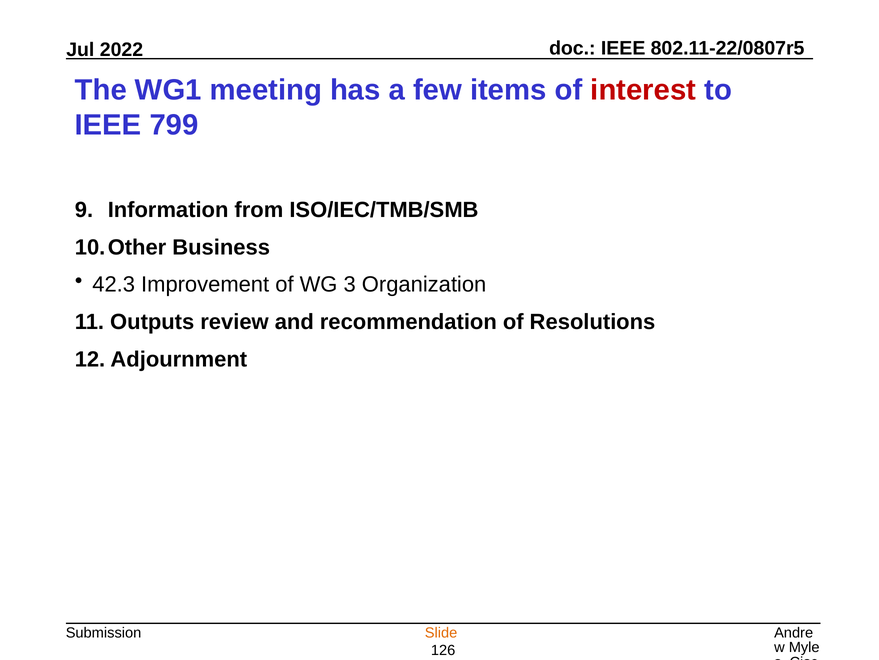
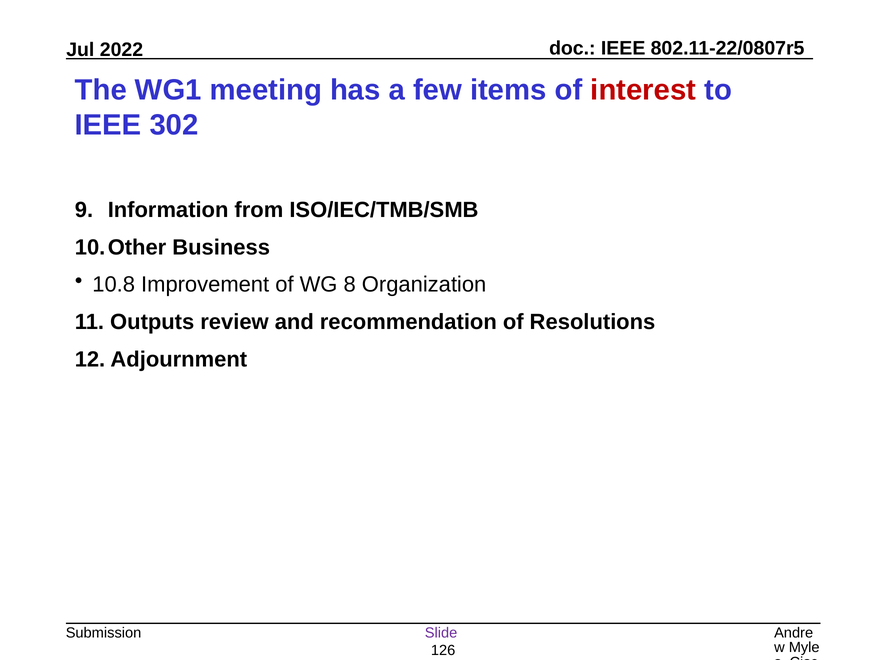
799: 799 -> 302
42.3: 42.3 -> 10.8
3: 3 -> 8
Slide colour: orange -> purple
